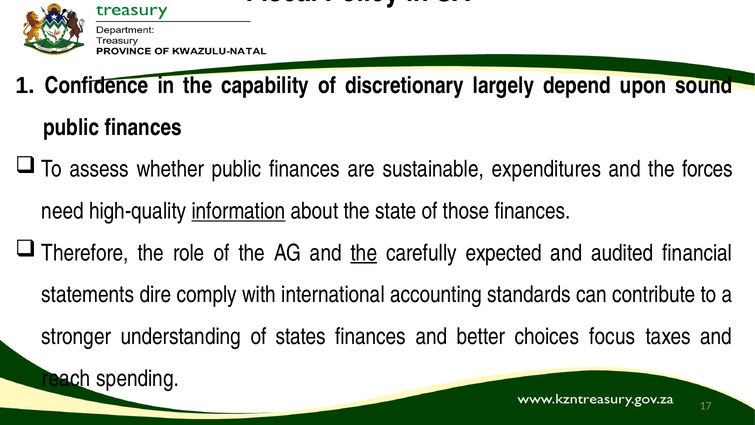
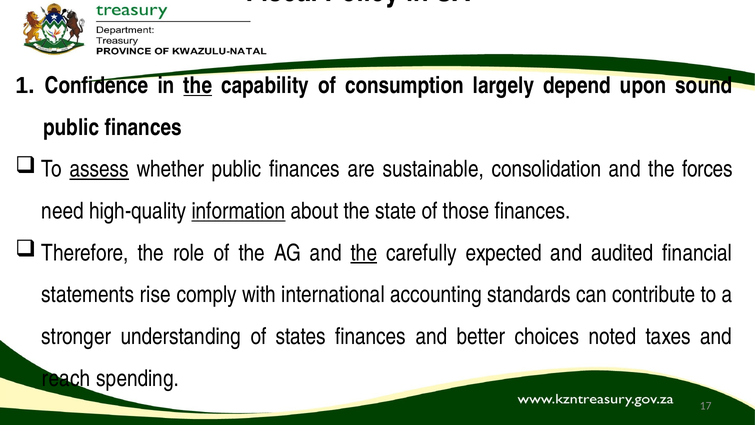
the at (198, 85) underline: none -> present
discretionary: discretionary -> consumption
assess underline: none -> present
expenditures: expenditures -> consolidation
dire: dire -> rise
focus: focus -> noted
